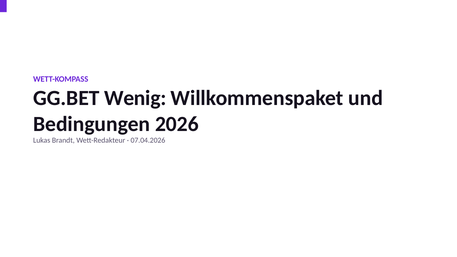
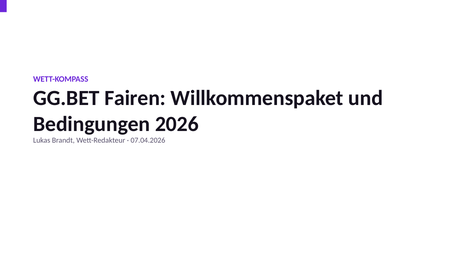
Wenig: Wenig -> Fairen
